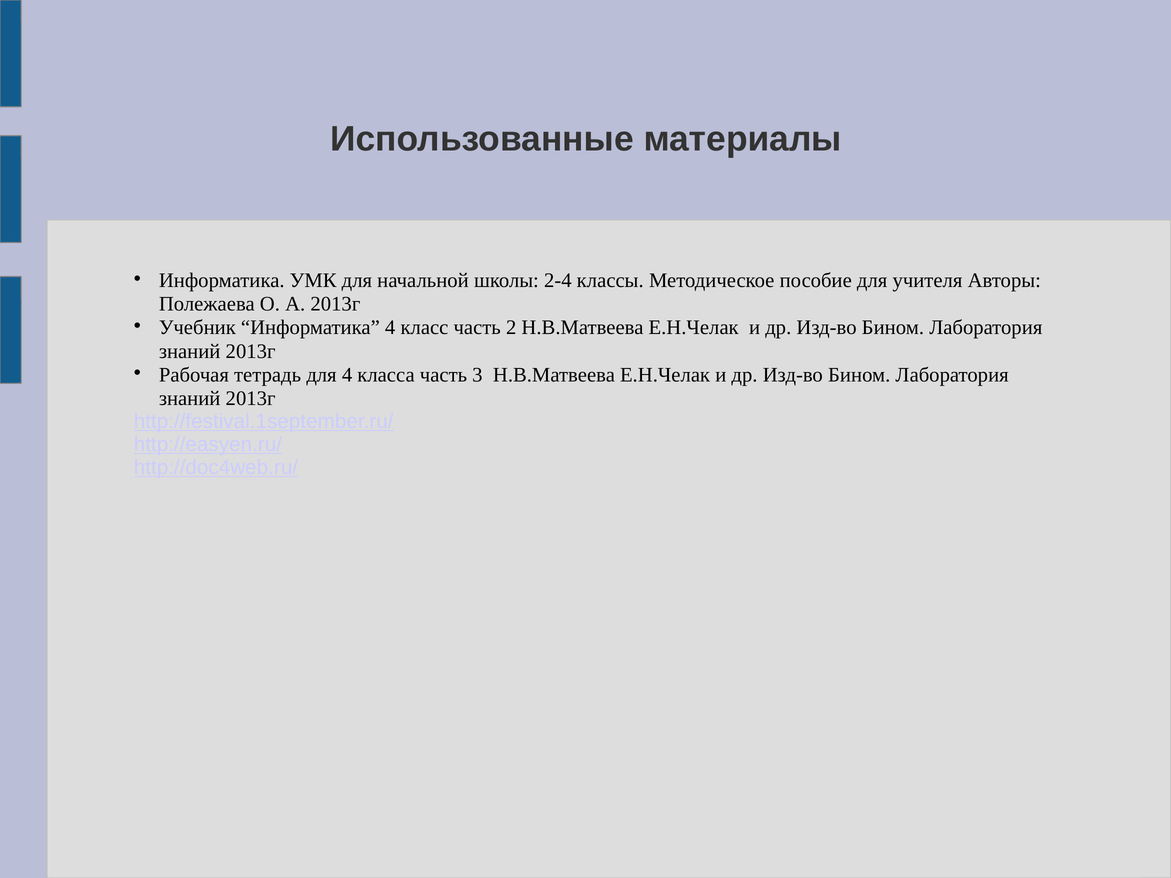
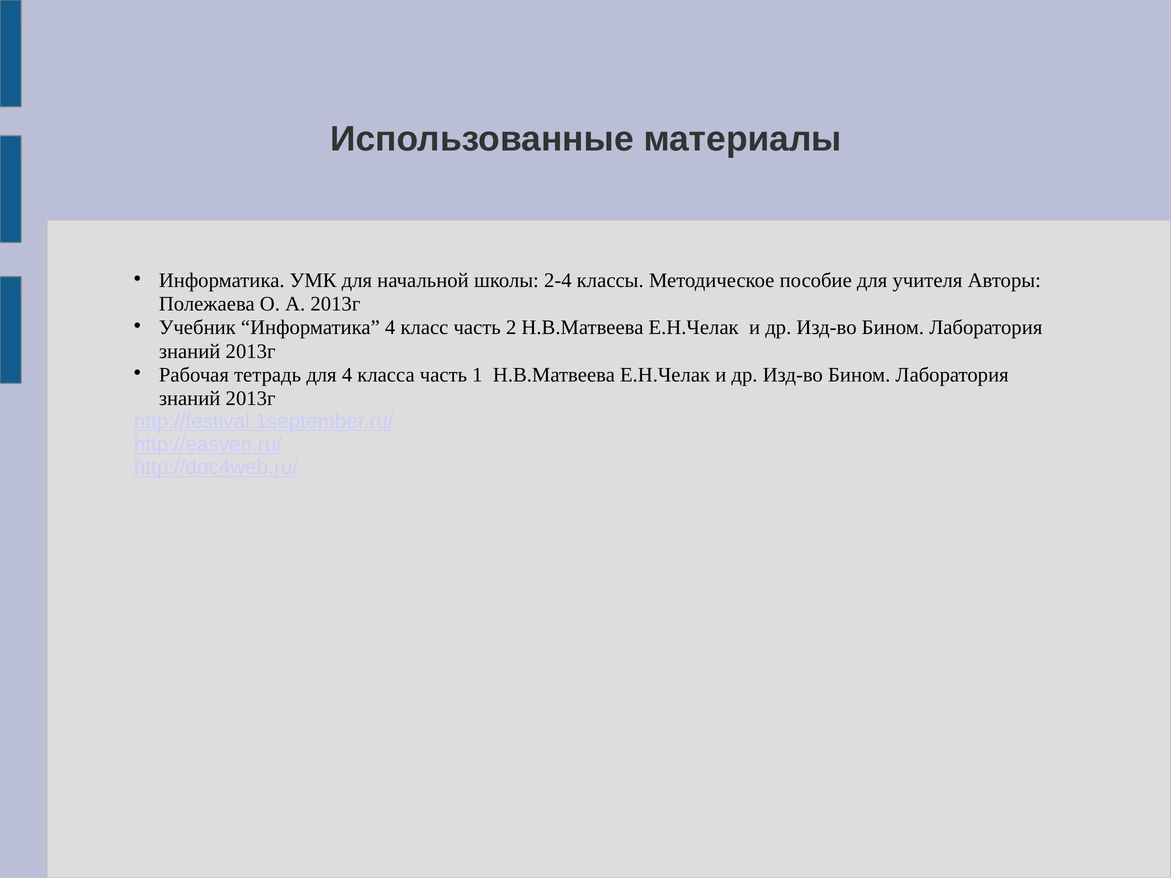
3: 3 -> 1
